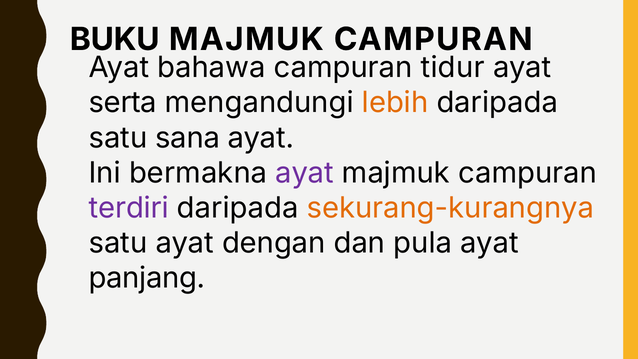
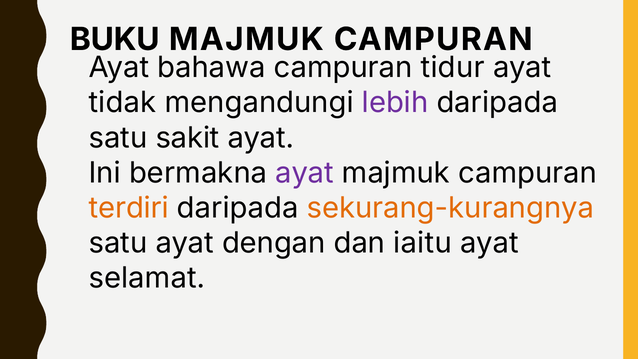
serta: serta -> tidak
lebih colour: orange -> purple
sana: sana -> sakit
terdiri colour: purple -> orange
pula: pula -> iaitu
panjang: panjang -> selamat
